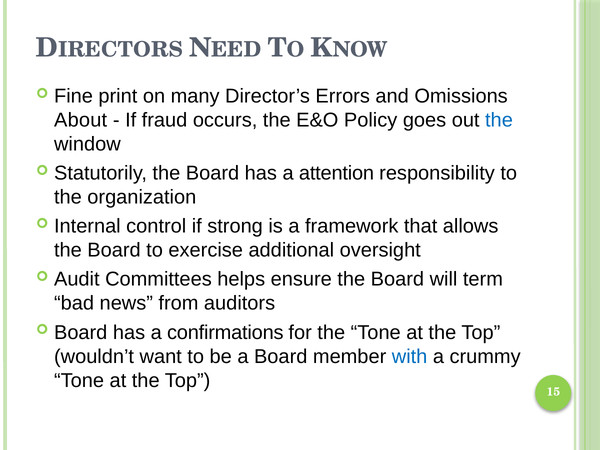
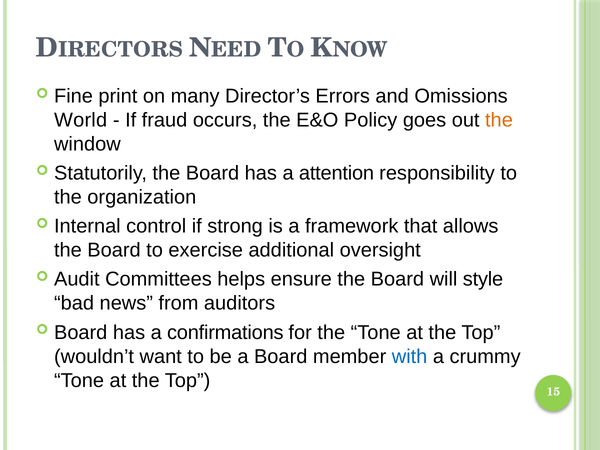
About: About -> World
the at (499, 120) colour: blue -> orange
term: term -> style
